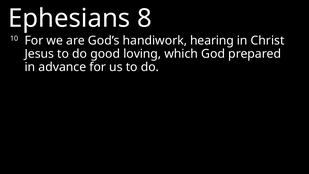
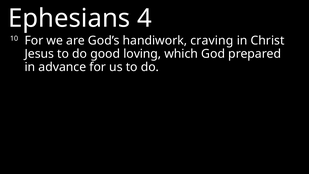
8: 8 -> 4
hearing: hearing -> craving
